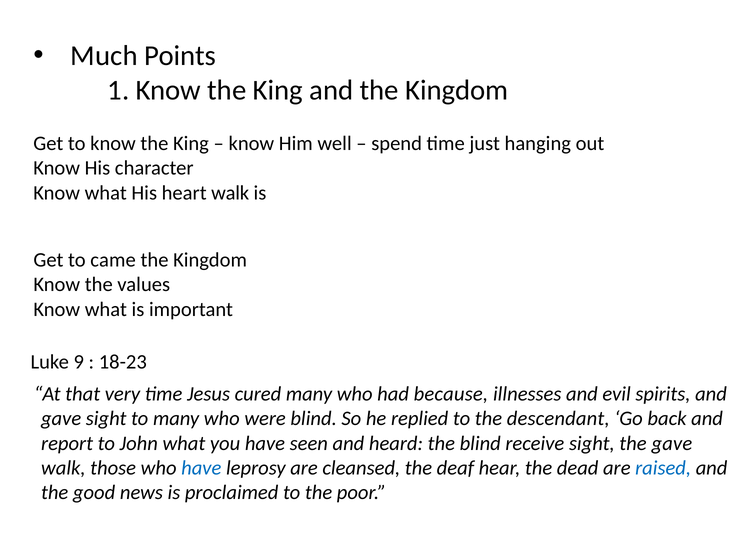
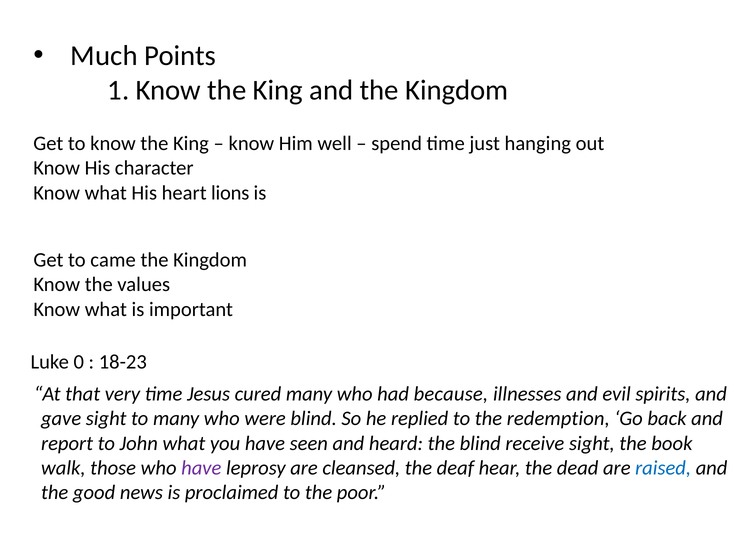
heart walk: walk -> lions
9: 9 -> 0
descendant: descendant -> redemption
the gave: gave -> book
have at (201, 468) colour: blue -> purple
